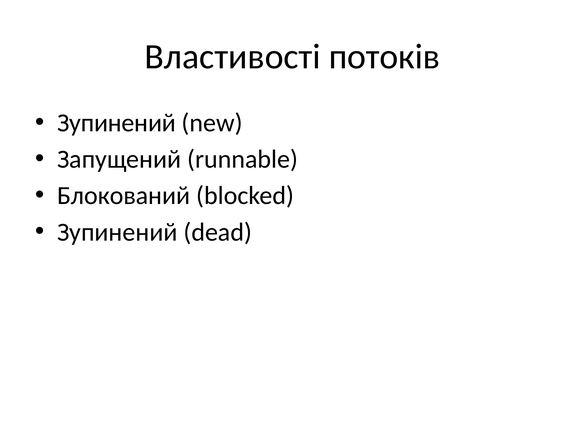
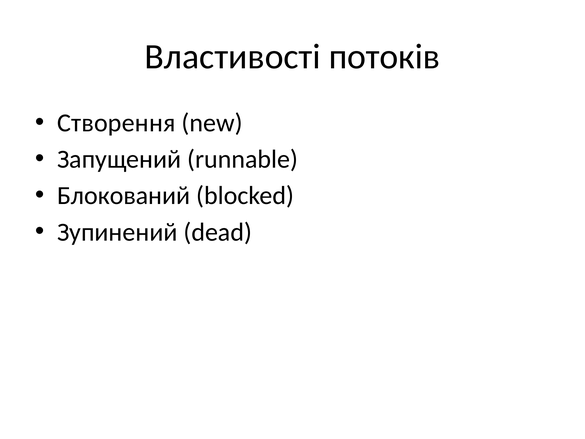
Зупинений at (116, 123): Зупинений -> Створення
